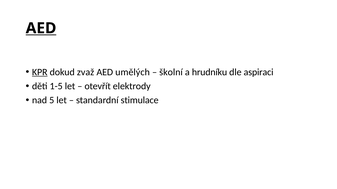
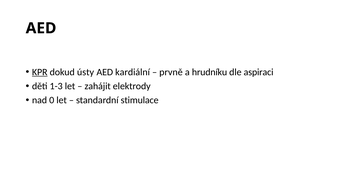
AED at (41, 28) underline: present -> none
zvaž: zvaž -> ústy
umělých: umělých -> kardiální
školní: školní -> prvně
1-5: 1-5 -> 1-3
otevřít: otevřít -> zahájit
5: 5 -> 0
